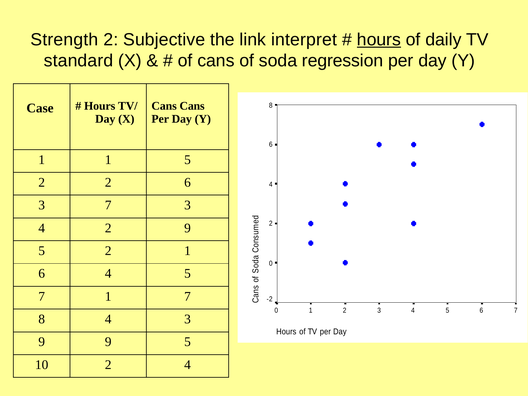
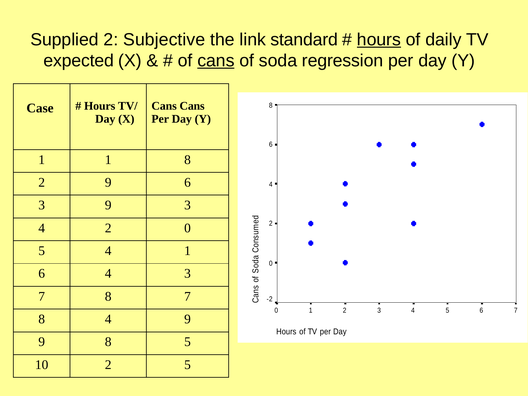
Strength: Strength -> Supplied
interpret: interpret -> standard
standard: standard -> expected
cans at (216, 61) underline: none -> present
1 5: 5 -> 8
2 2: 2 -> 9
3 7: 7 -> 9
9 at (187, 228): 9 -> 0
2 at (108, 251): 2 -> 4
6 4 5: 5 -> 3
1 at (108, 296): 1 -> 8
8 4 3: 3 -> 9
9 9: 9 -> 8
2 4: 4 -> 5
